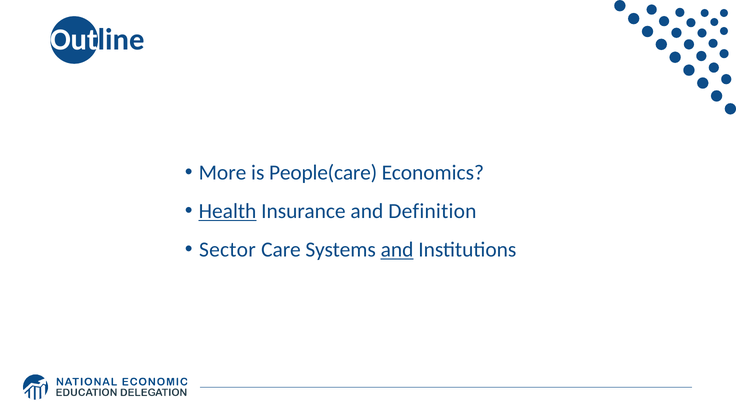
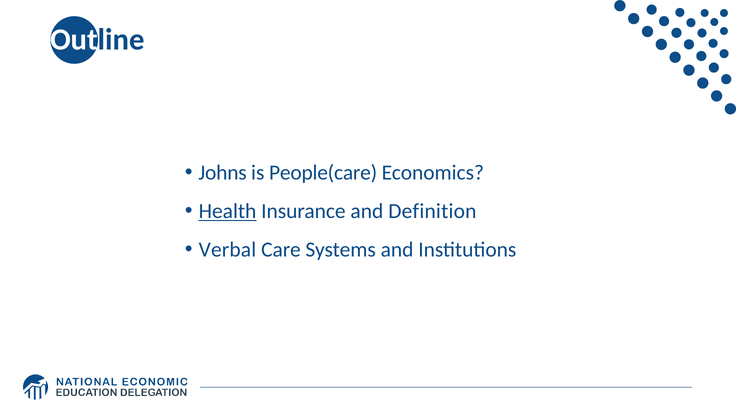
More: More -> Johns
Sector: Sector -> Verbal
and at (397, 250) underline: present -> none
